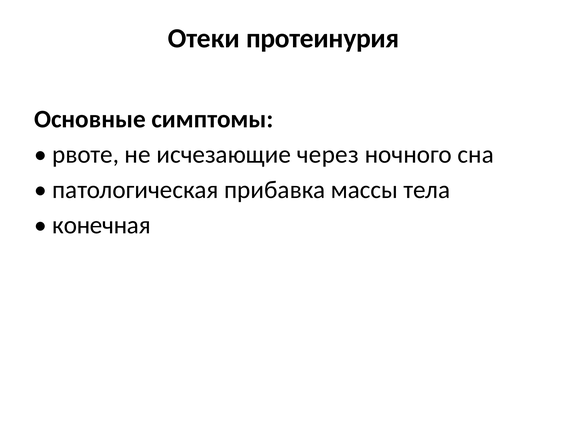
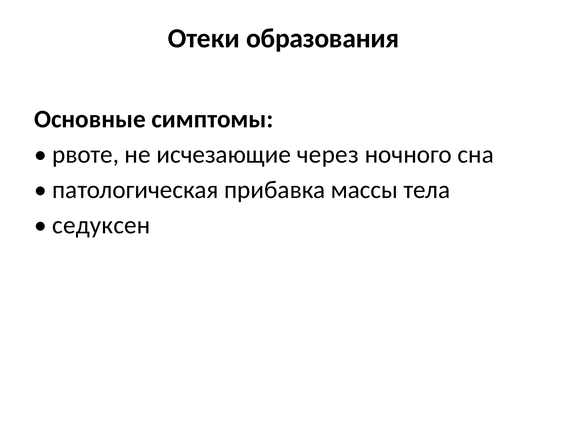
протеинурия: протеинурия -> образования
конечная: конечная -> седуксен
